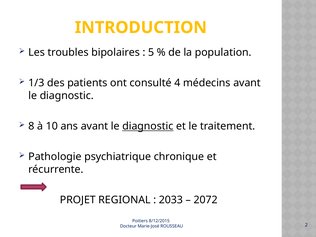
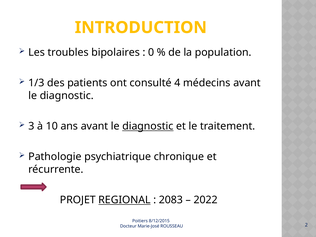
5: 5 -> 0
8: 8 -> 3
REGIONAL underline: none -> present
2033: 2033 -> 2083
2072: 2072 -> 2022
